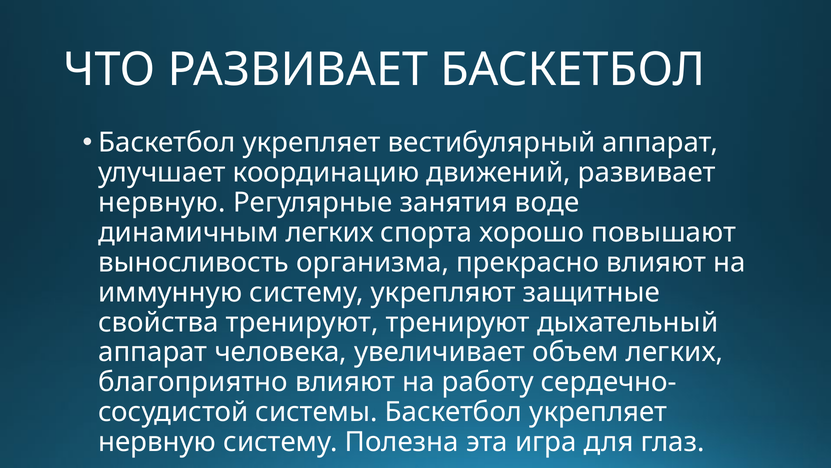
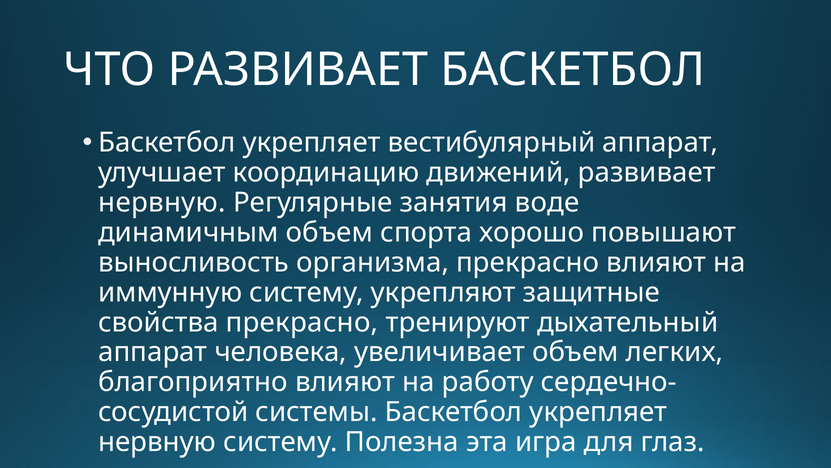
динамичным легких: легких -> объем
свойства тренируют: тренируют -> прекрасно
